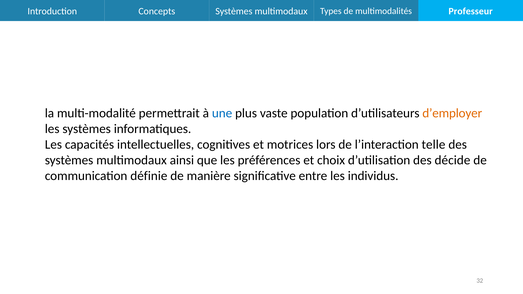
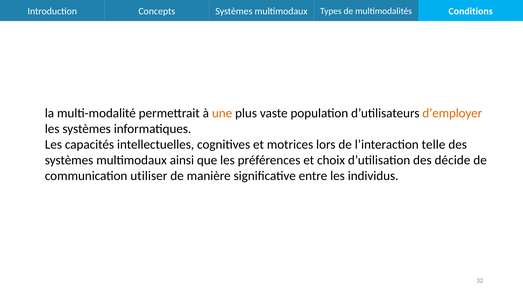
Professeur: Professeur -> Conditions
une colour: blue -> orange
définie: définie -> utiliser
